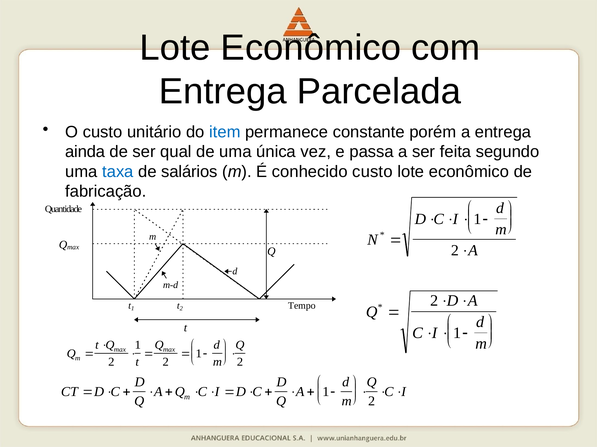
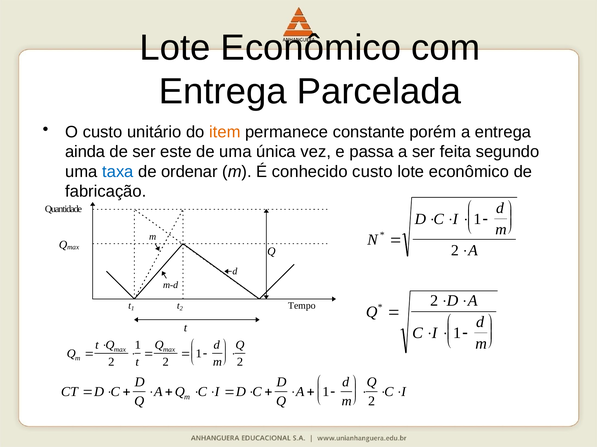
item colour: blue -> orange
qual: qual -> este
salários: salários -> ordenar
